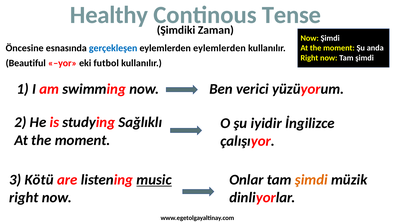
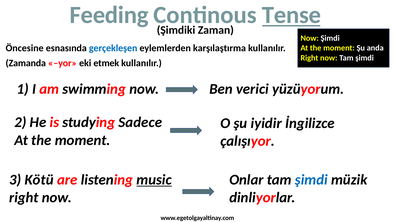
Healthy: Healthy -> Feeding
Tense underline: none -> present
eylemlerden eylemlerden: eylemlerden -> karşılaştırma
Beautiful: Beautiful -> Zamanda
futbol: futbol -> etmek
Sağlıklı: Sağlıklı -> Sadece
şimdi at (311, 180) colour: orange -> blue
